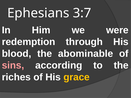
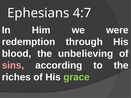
3:7: 3:7 -> 4:7
abominable: abominable -> unbelieving
grace colour: yellow -> light green
